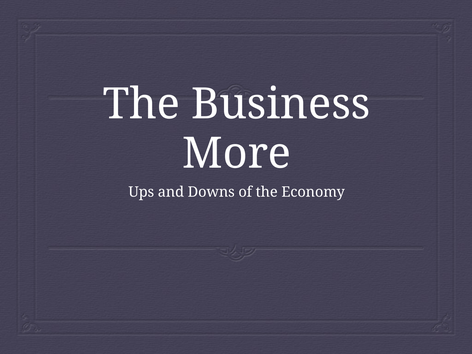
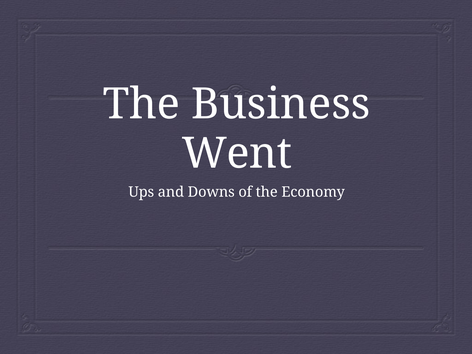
More: More -> Went
